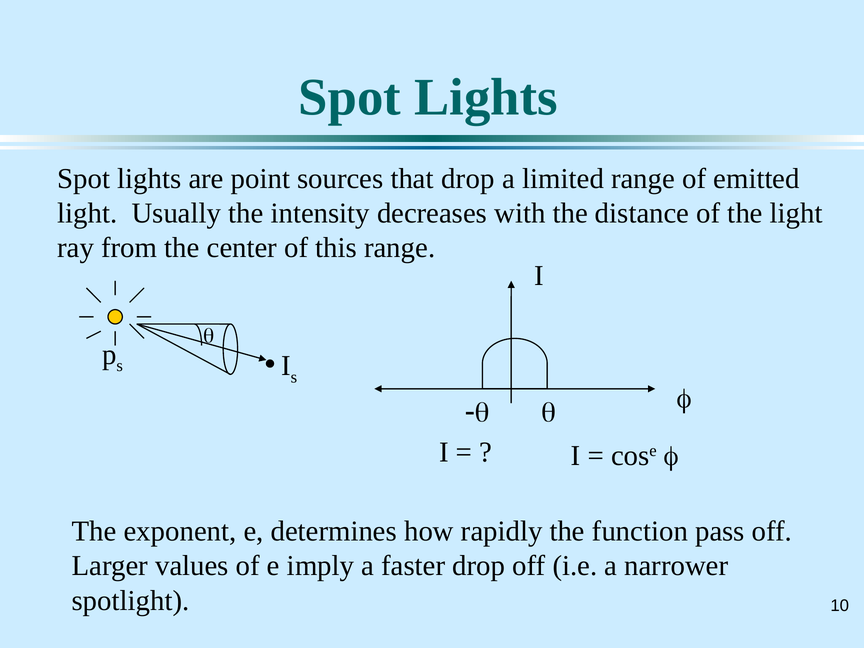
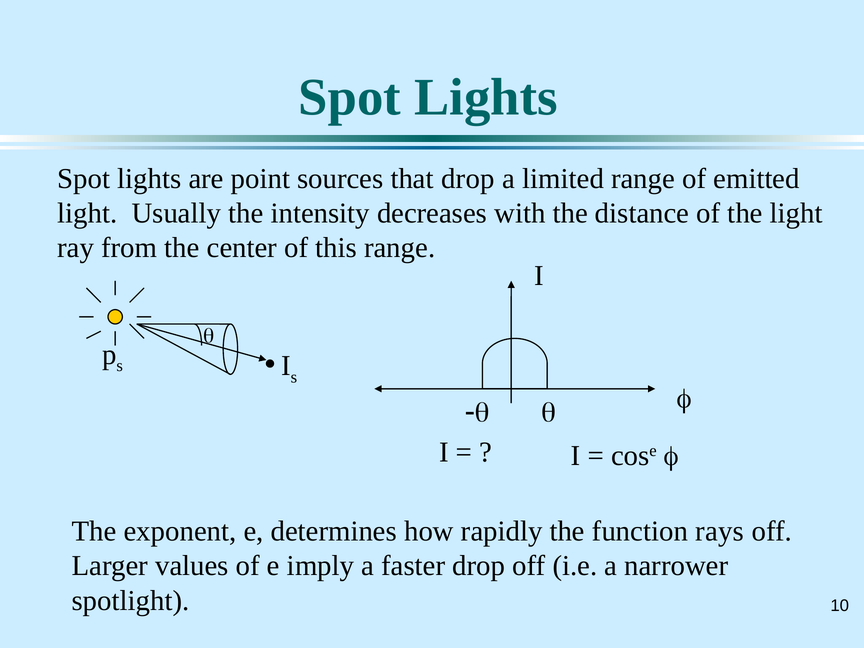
pass: pass -> rays
